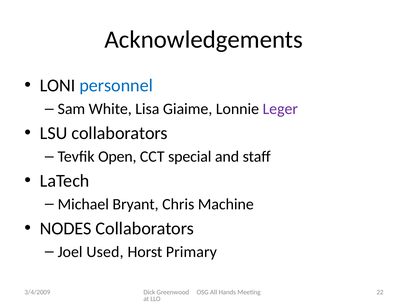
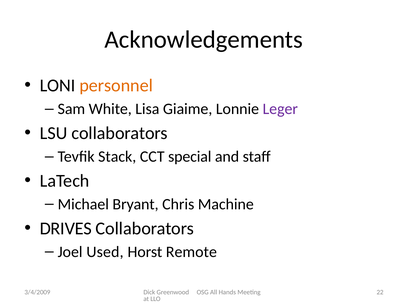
personnel colour: blue -> orange
Open: Open -> Stack
NODES: NODES -> DRIVES
Primary: Primary -> Remote
